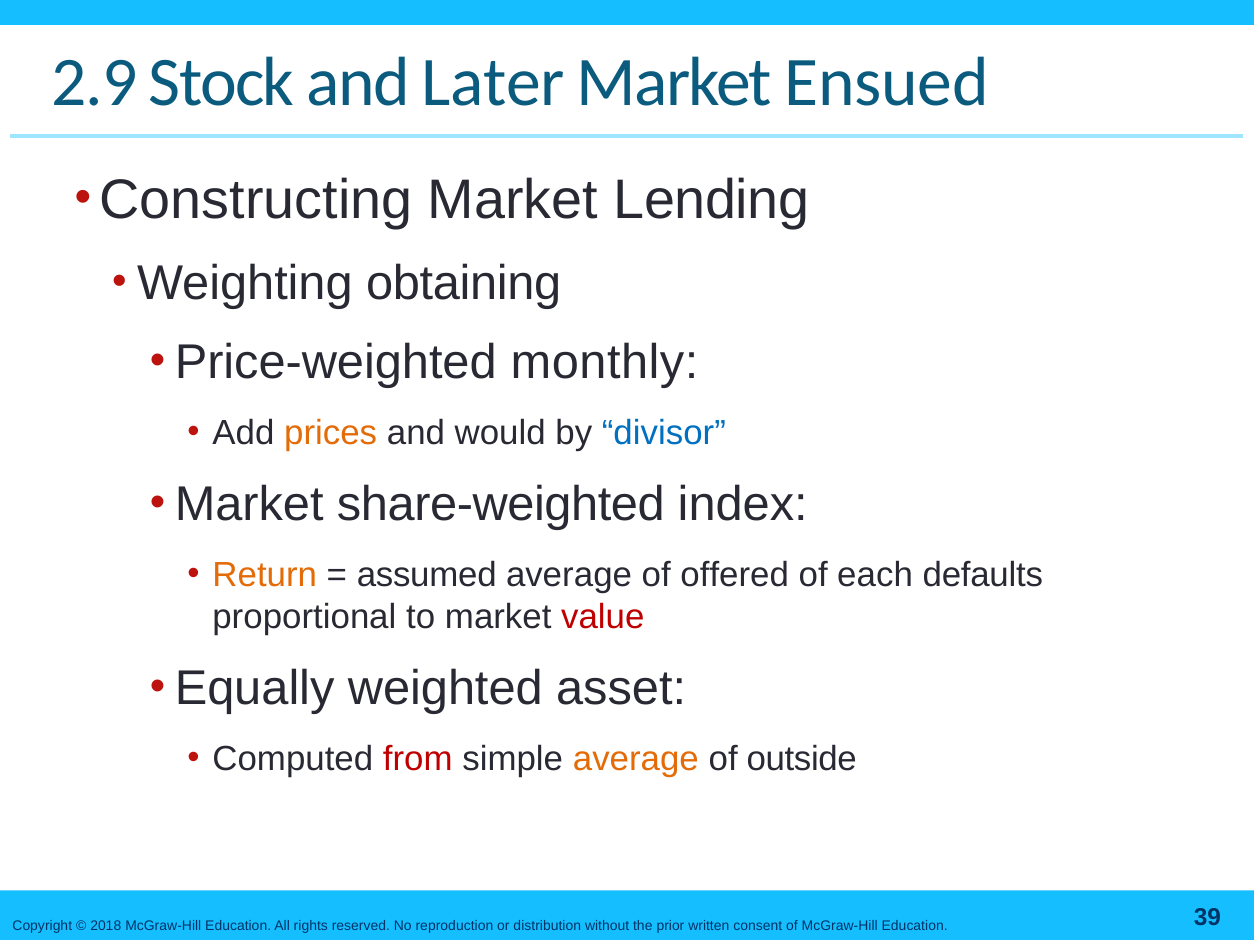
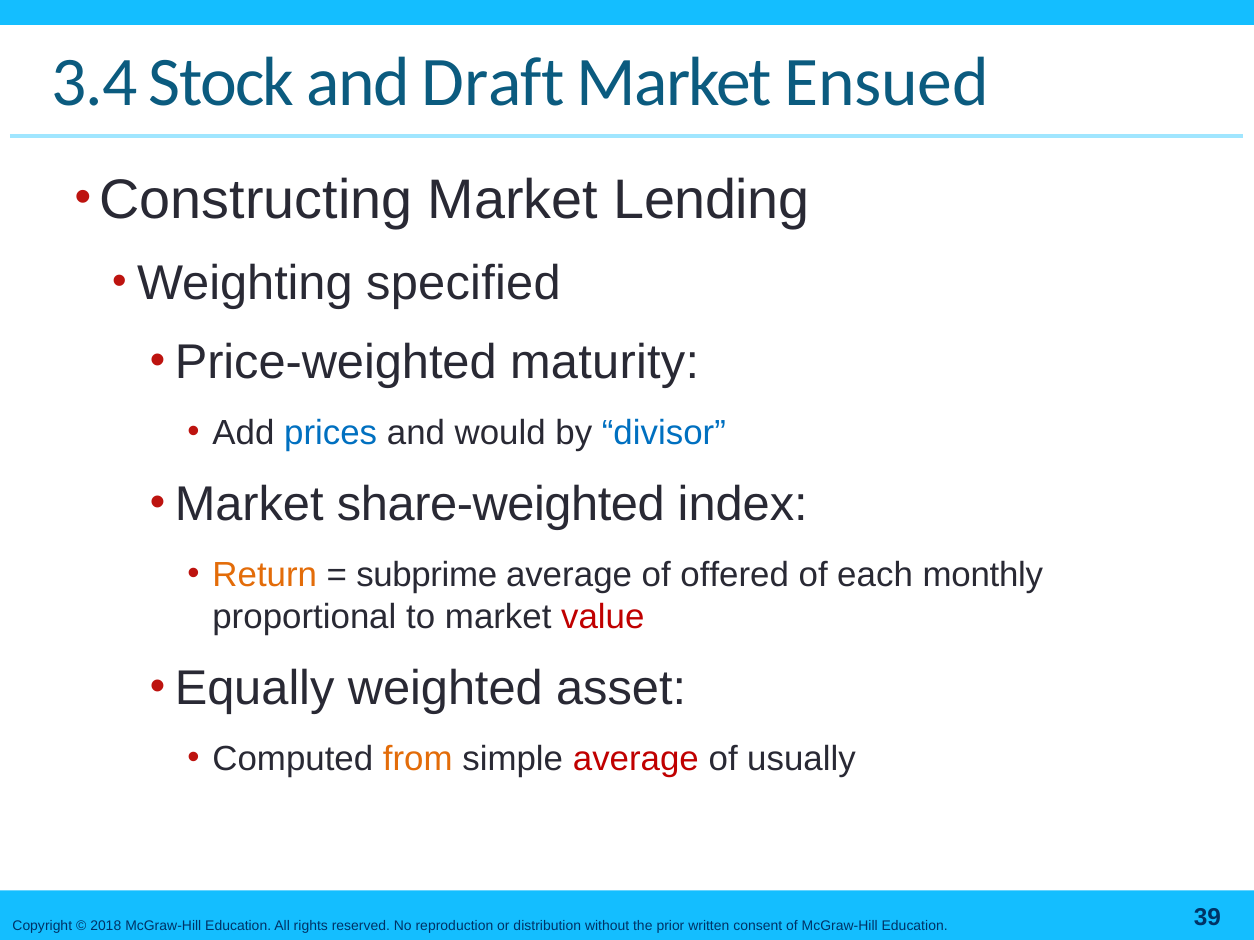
2.9: 2.9 -> 3.4
Later: Later -> Draft
obtaining: obtaining -> specified
monthly: monthly -> maturity
prices colour: orange -> blue
assumed: assumed -> subprime
defaults: defaults -> monthly
from colour: red -> orange
average at (636, 759) colour: orange -> red
outside: outside -> usually
